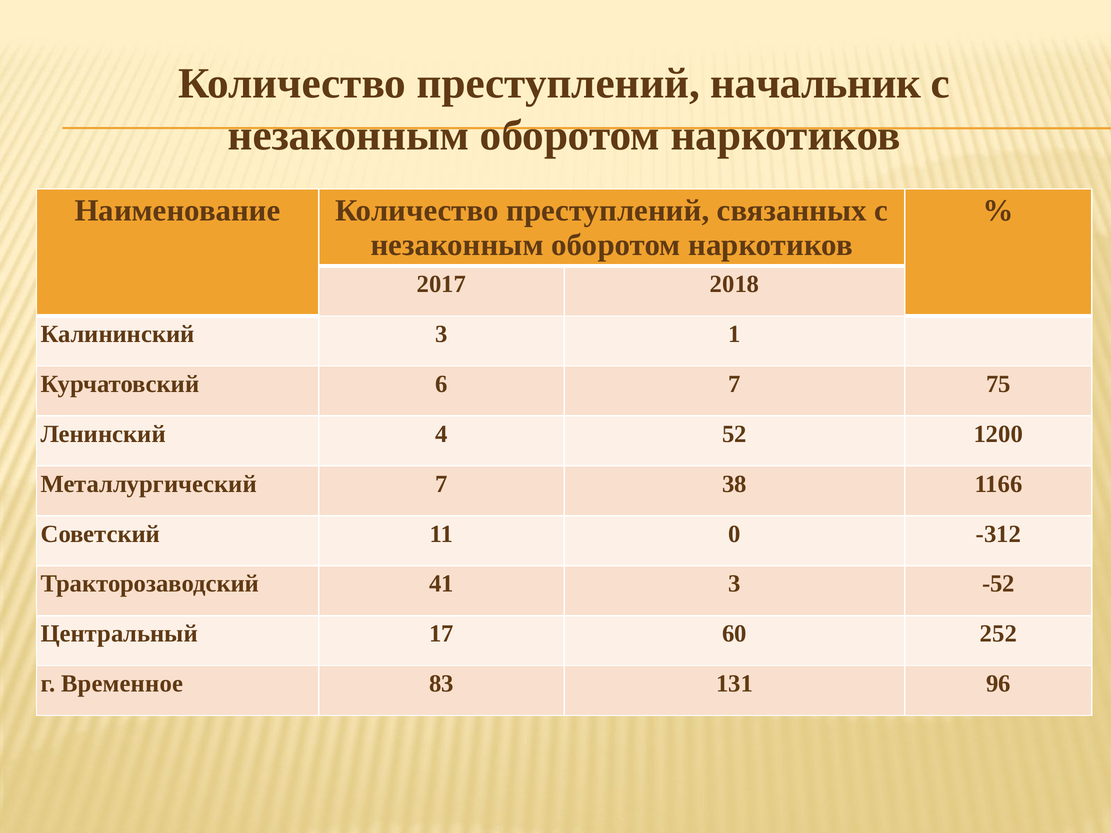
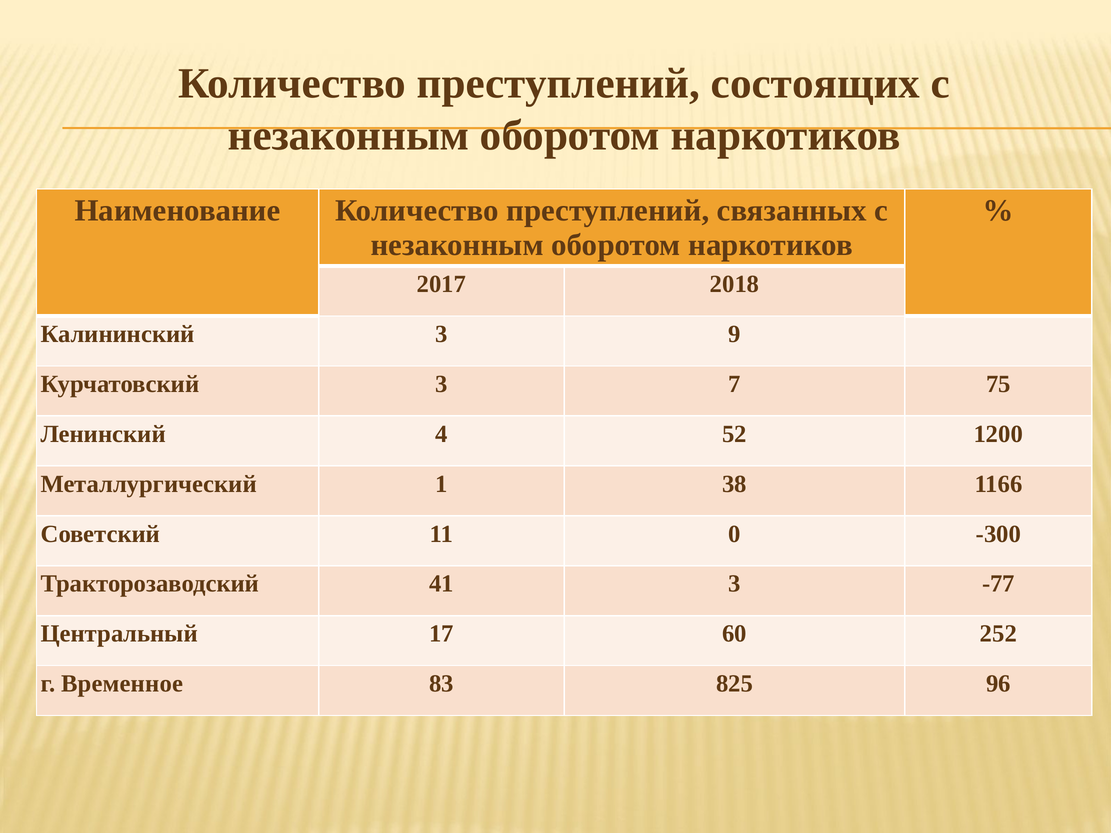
начальник: начальник -> состоящих
1: 1 -> 9
Курчатовский 6: 6 -> 3
Металлургический 7: 7 -> 1
-312: -312 -> -300
-52: -52 -> -77
131: 131 -> 825
